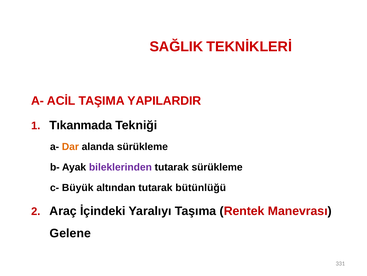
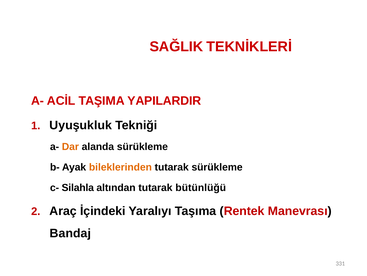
Tıkanmada: Tıkanmada -> Uyuşukluk
bileklerinden colour: purple -> orange
Büyük: Büyük -> Silahla
Gelene: Gelene -> Bandaj
